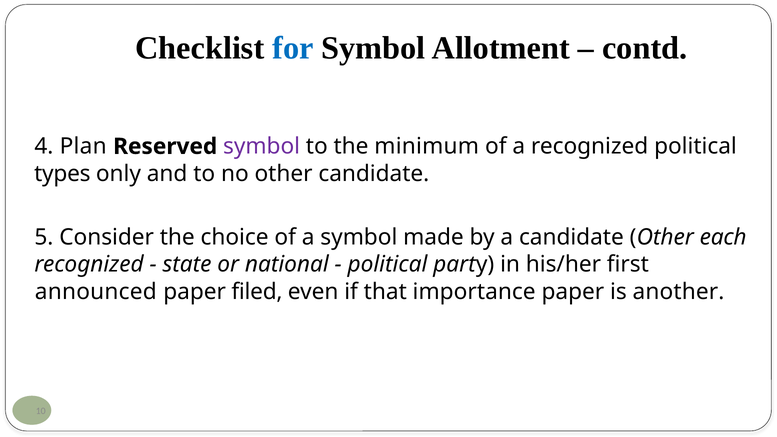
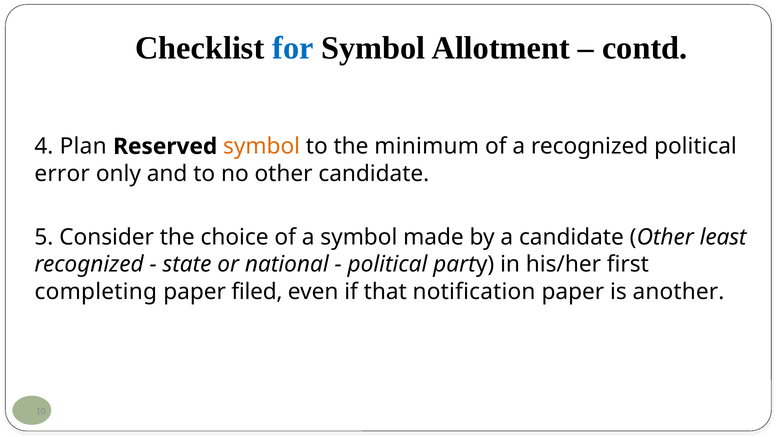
symbol at (262, 146) colour: purple -> orange
types: types -> error
each: each -> least
announced: announced -> completing
importance: importance -> notification
